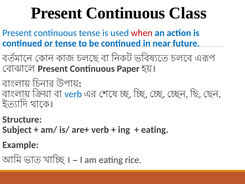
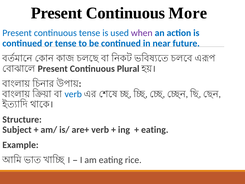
Class: Class -> More
when colour: red -> purple
Paper: Paper -> Plural
